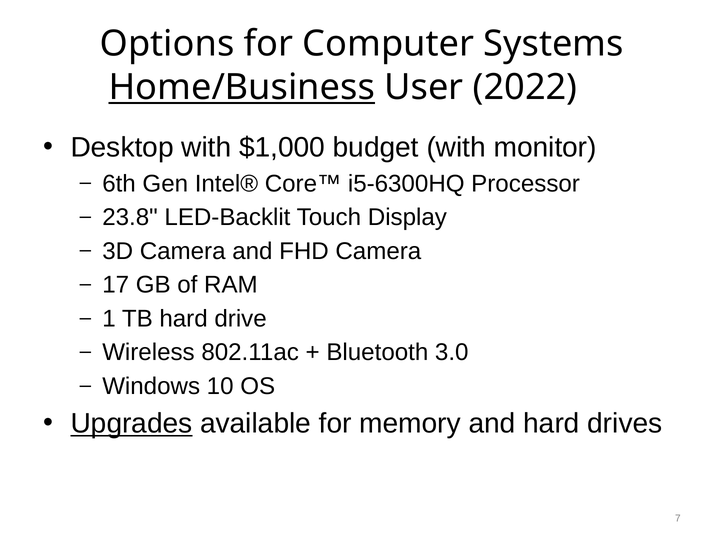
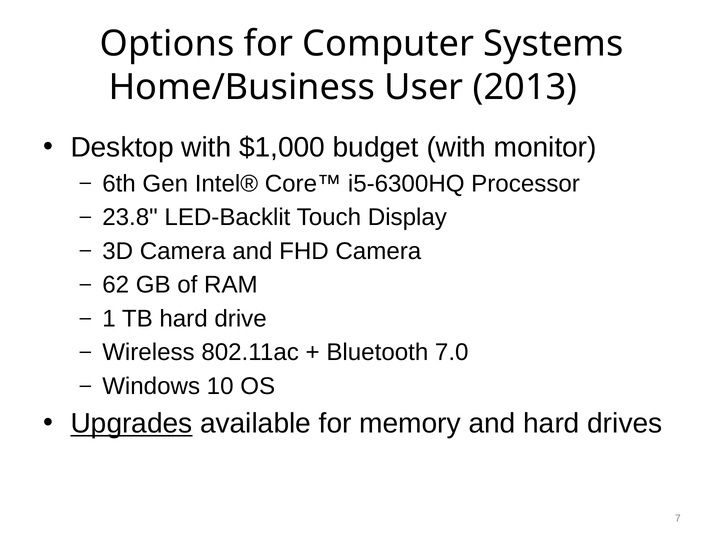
Home/Business underline: present -> none
2022: 2022 -> 2013
17: 17 -> 62
3.0: 3.0 -> 7.0
